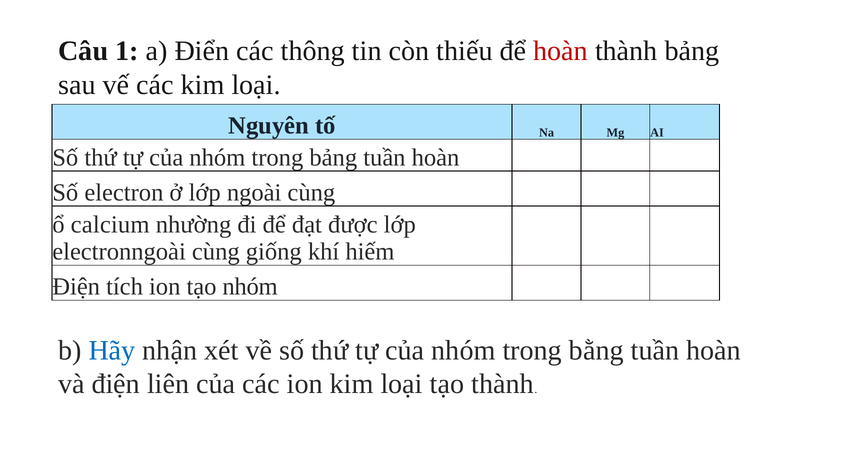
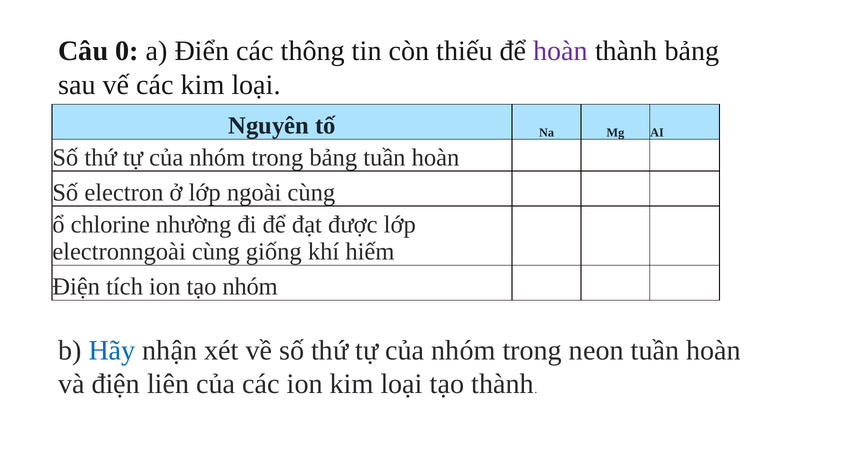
1: 1 -> 0
hoàn at (561, 51) colour: red -> purple
calcium: calcium -> chlorine
bằng: bằng -> neon
